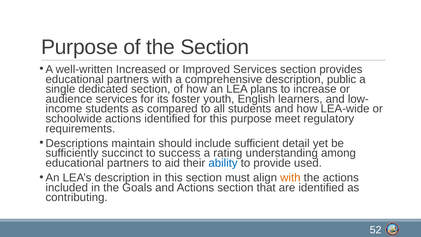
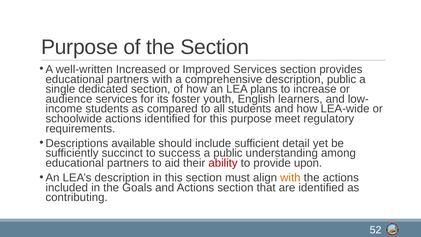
maintain: maintain -> available
a rating: rating -> public
ability colour: blue -> red
used: used -> upon
